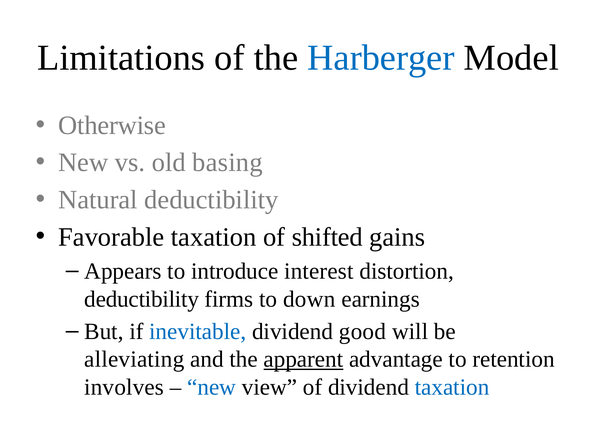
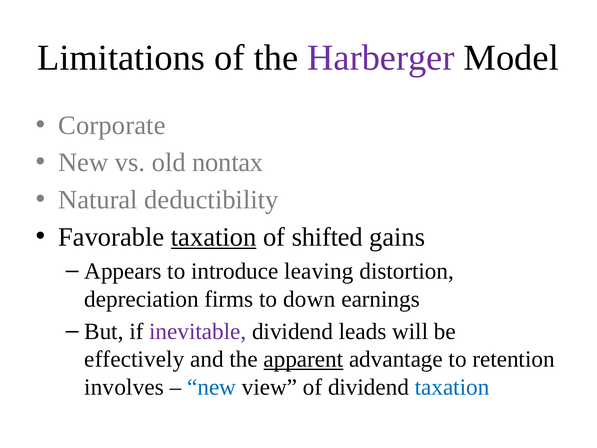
Harberger colour: blue -> purple
Otherwise: Otherwise -> Corporate
basing: basing -> nontax
taxation at (214, 237) underline: none -> present
interest: interest -> leaving
deductibility at (142, 299): deductibility -> depreciation
inevitable colour: blue -> purple
good: good -> leads
alleviating: alleviating -> effectively
